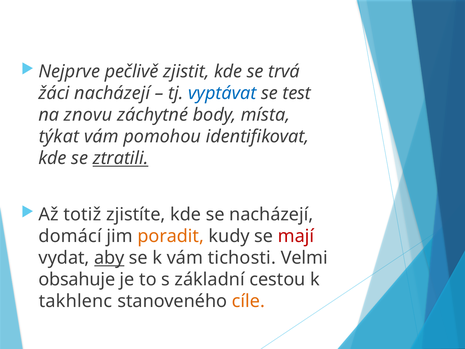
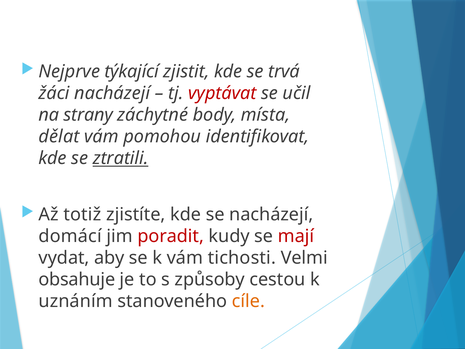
pečlivě: pečlivě -> týkající
vyptávat colour: blue -> red
test: test -> učil
znovu: znovu -> strany
týkat: týkat -> dělat
poradit colour: orange -> red
aby underline: present -> none
základní: základní -> způsoby
takhlenc: takhlenc -> uznáním
